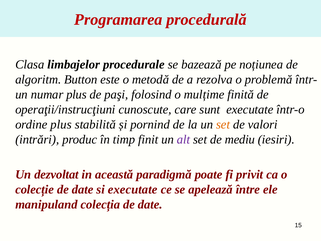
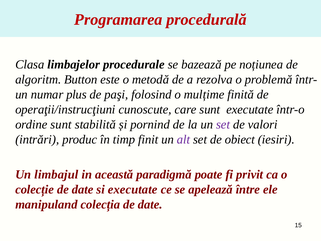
ordine plus: plus -> sunt
set at (223, 124) colour: orange -> purple
mediu: mediu -> obiect
dezvoltat: dezvoltat -> limbajul
